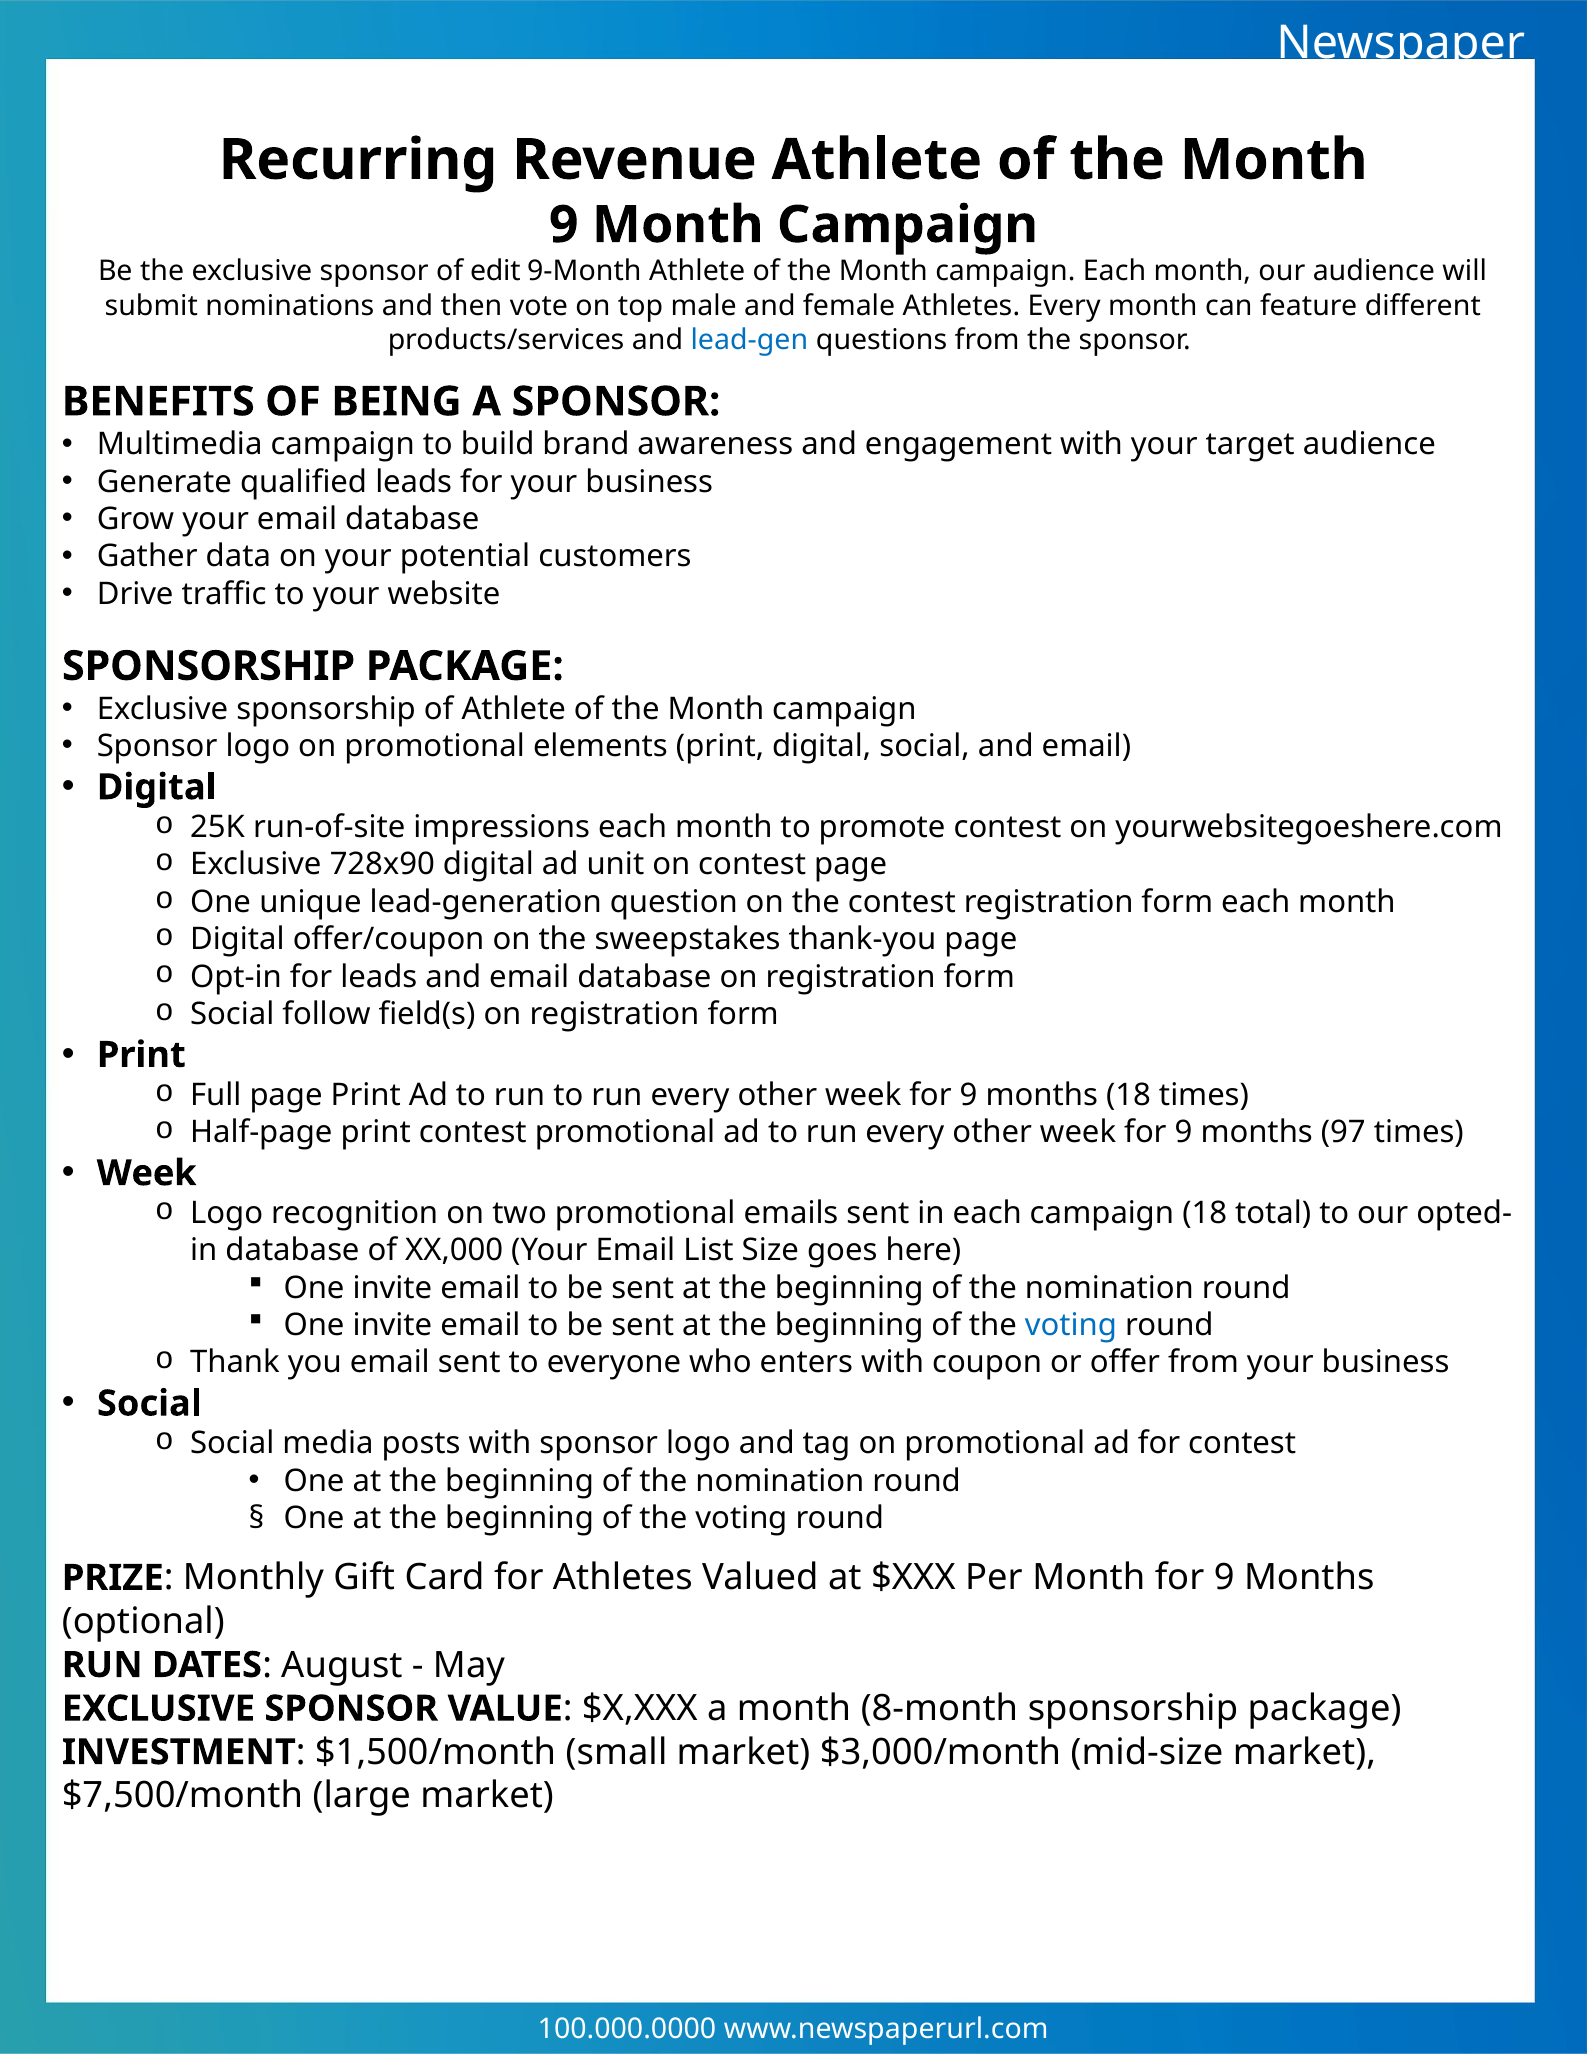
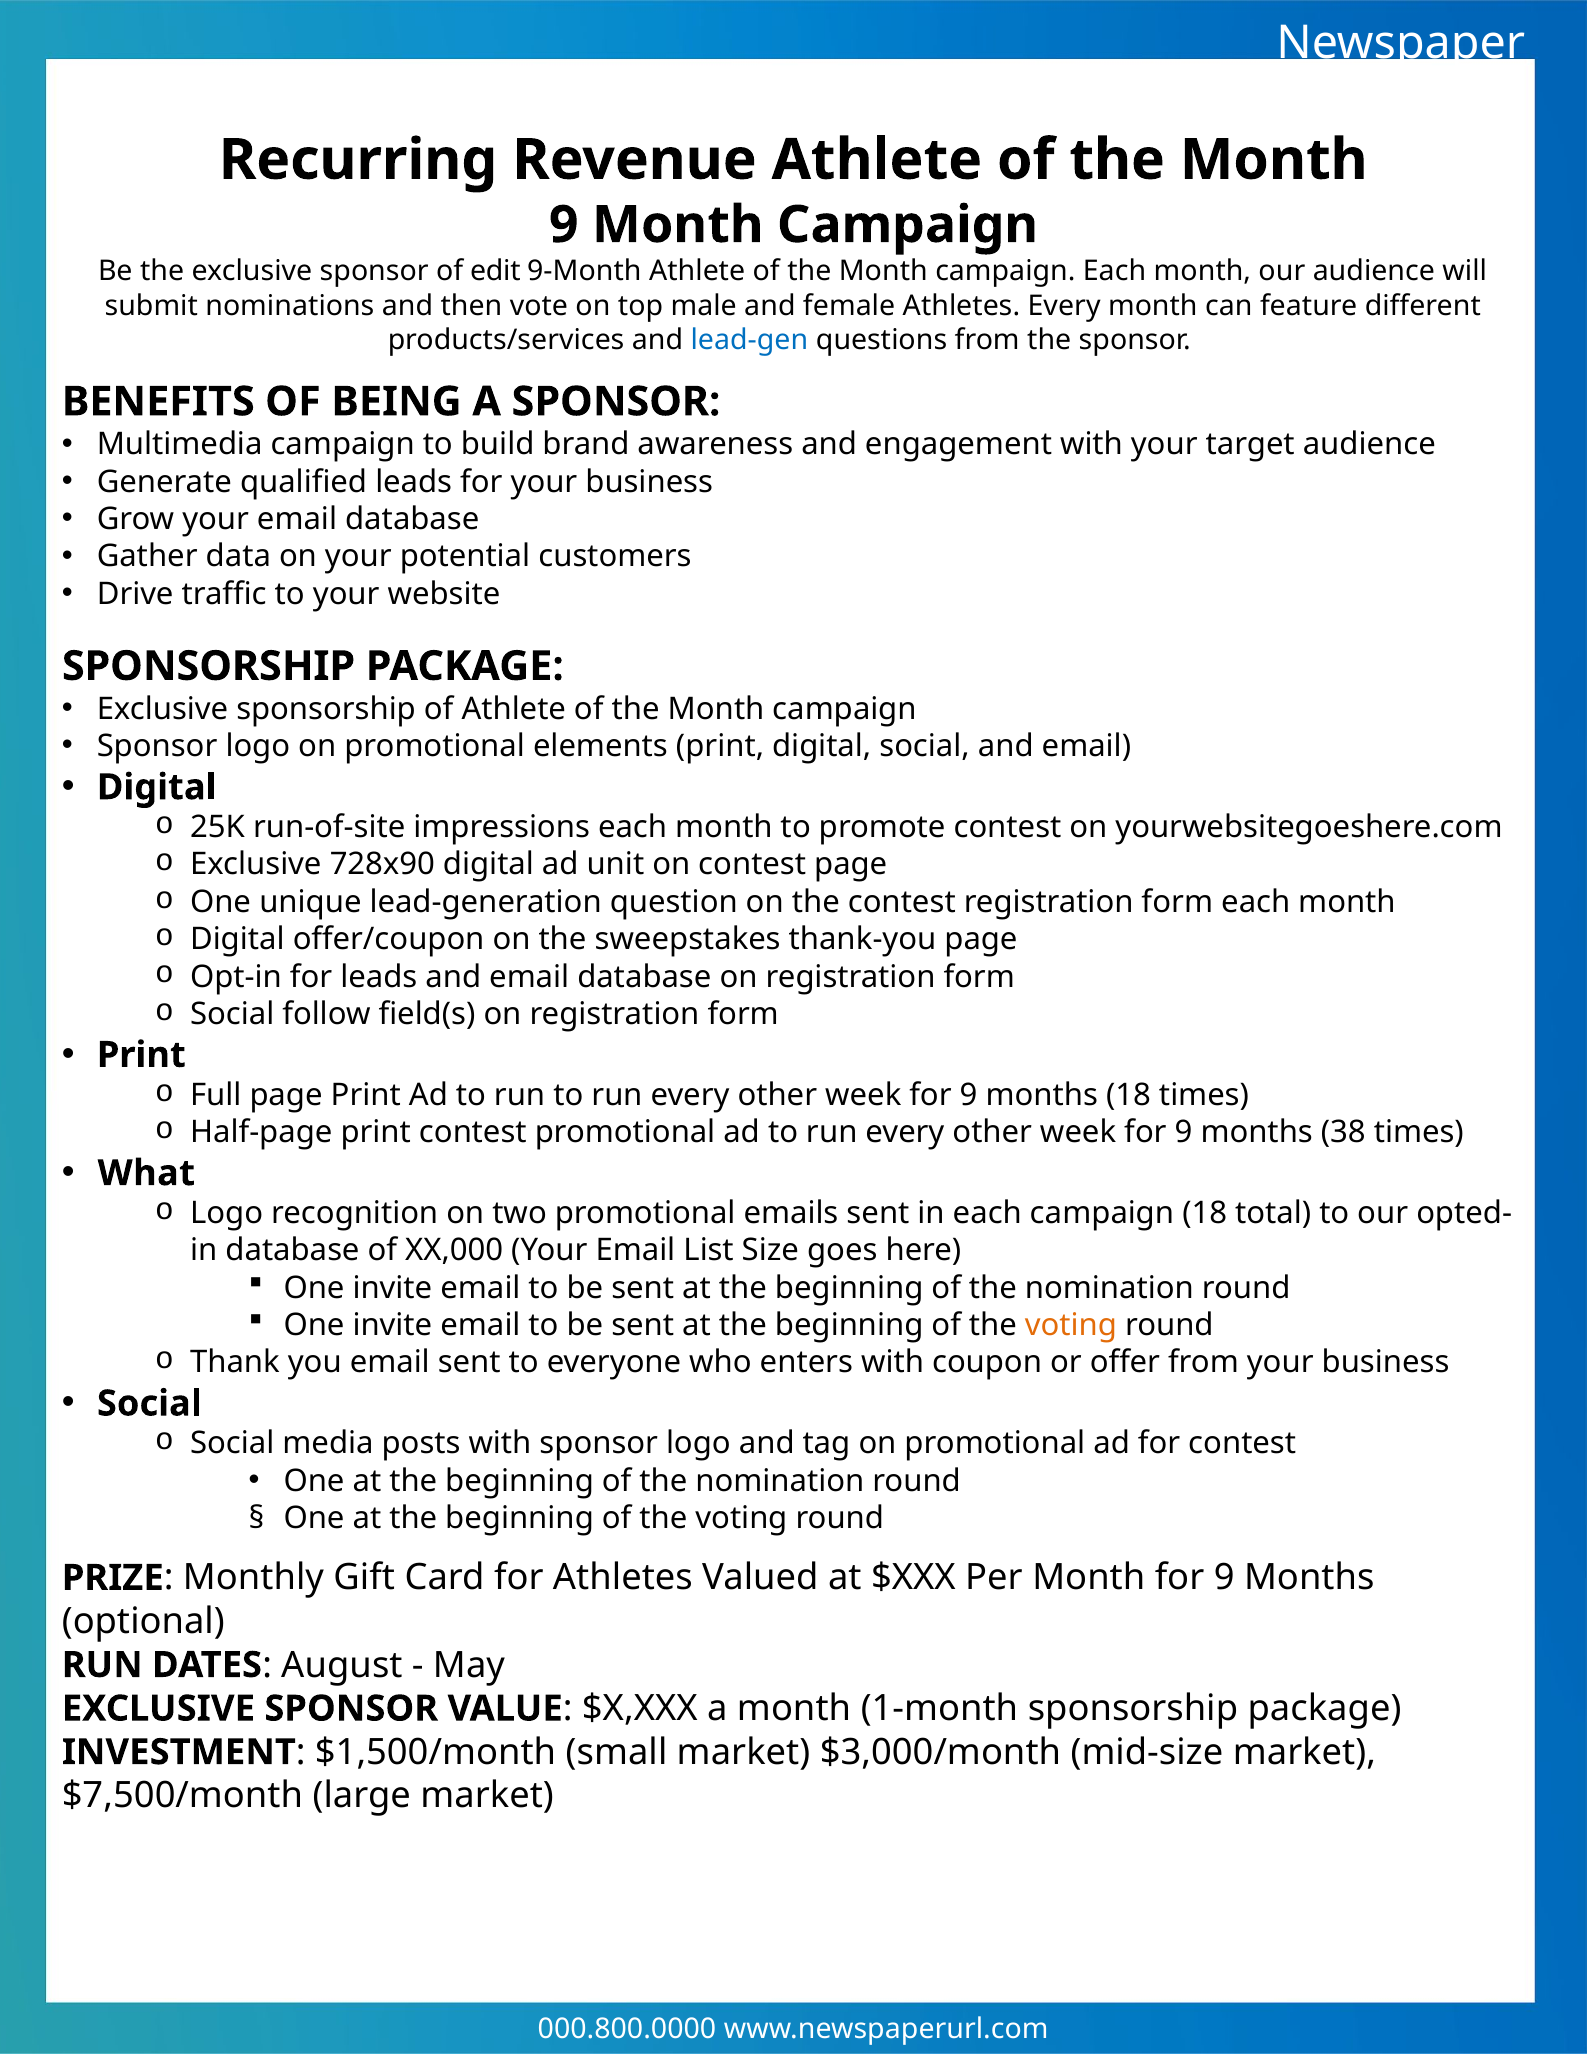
97: 97 -> 38
Week at (147, 1173): Week -> What
voting at (1071, 1325) colour: blue -> orange
8-month: 8-month -> 1-month
100.000.0000: 100.000.0000 -> 000.800.0000
